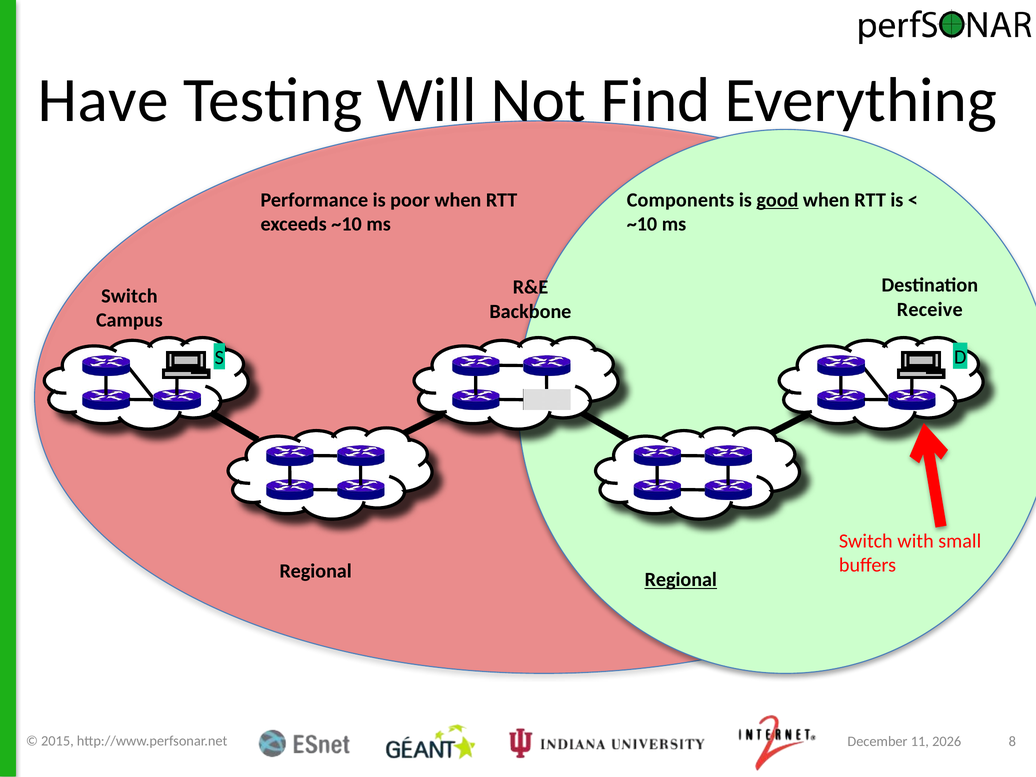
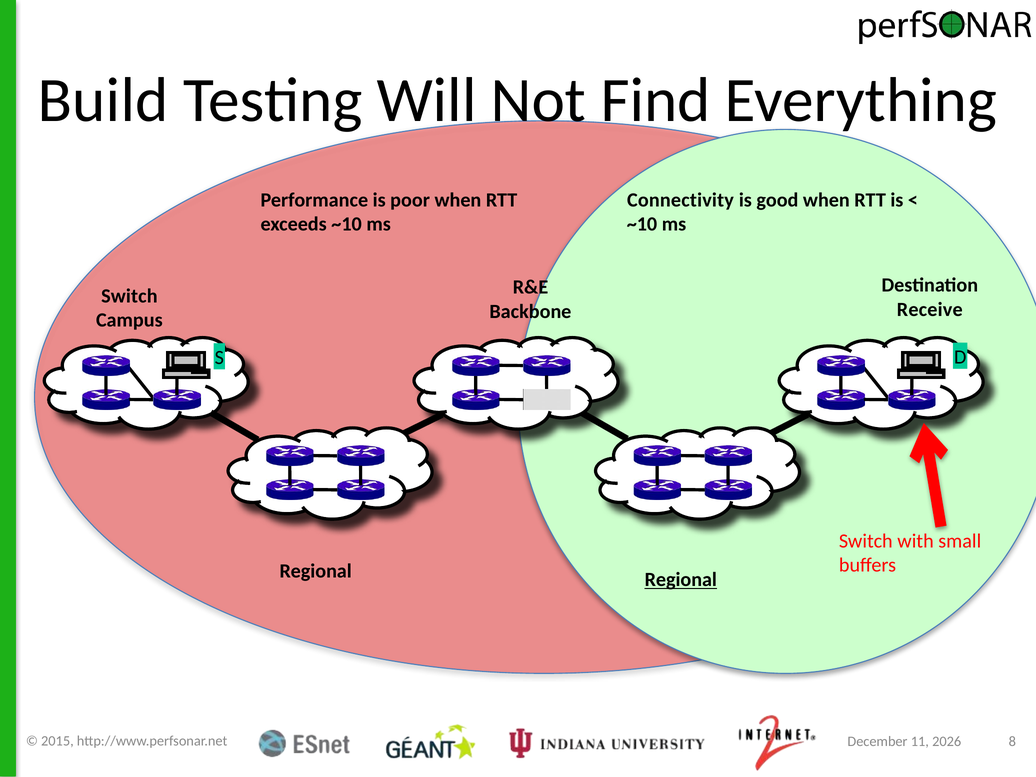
Have: Have -> Build
Components: Components -> Connectivity
good underline: present -> none
